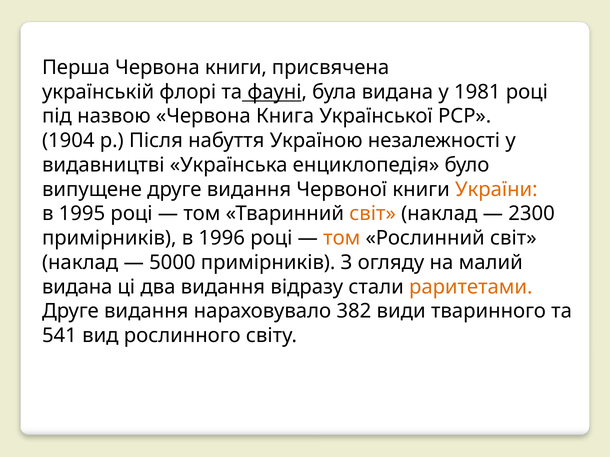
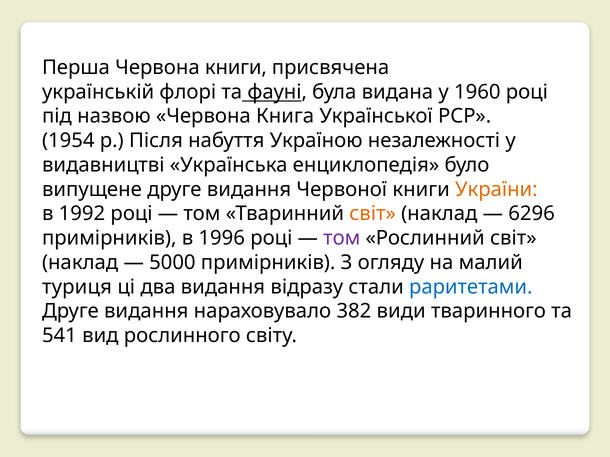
1981: 1981 -> 1960
1904: 1904 -> 1954
1995: 1995 -> 1992
2300: 2300 -> 6296
том at (342, 238) colour: orange -> purple
видана at (77, 287): видана -> туриця
раритетами colour: orange -> blue
